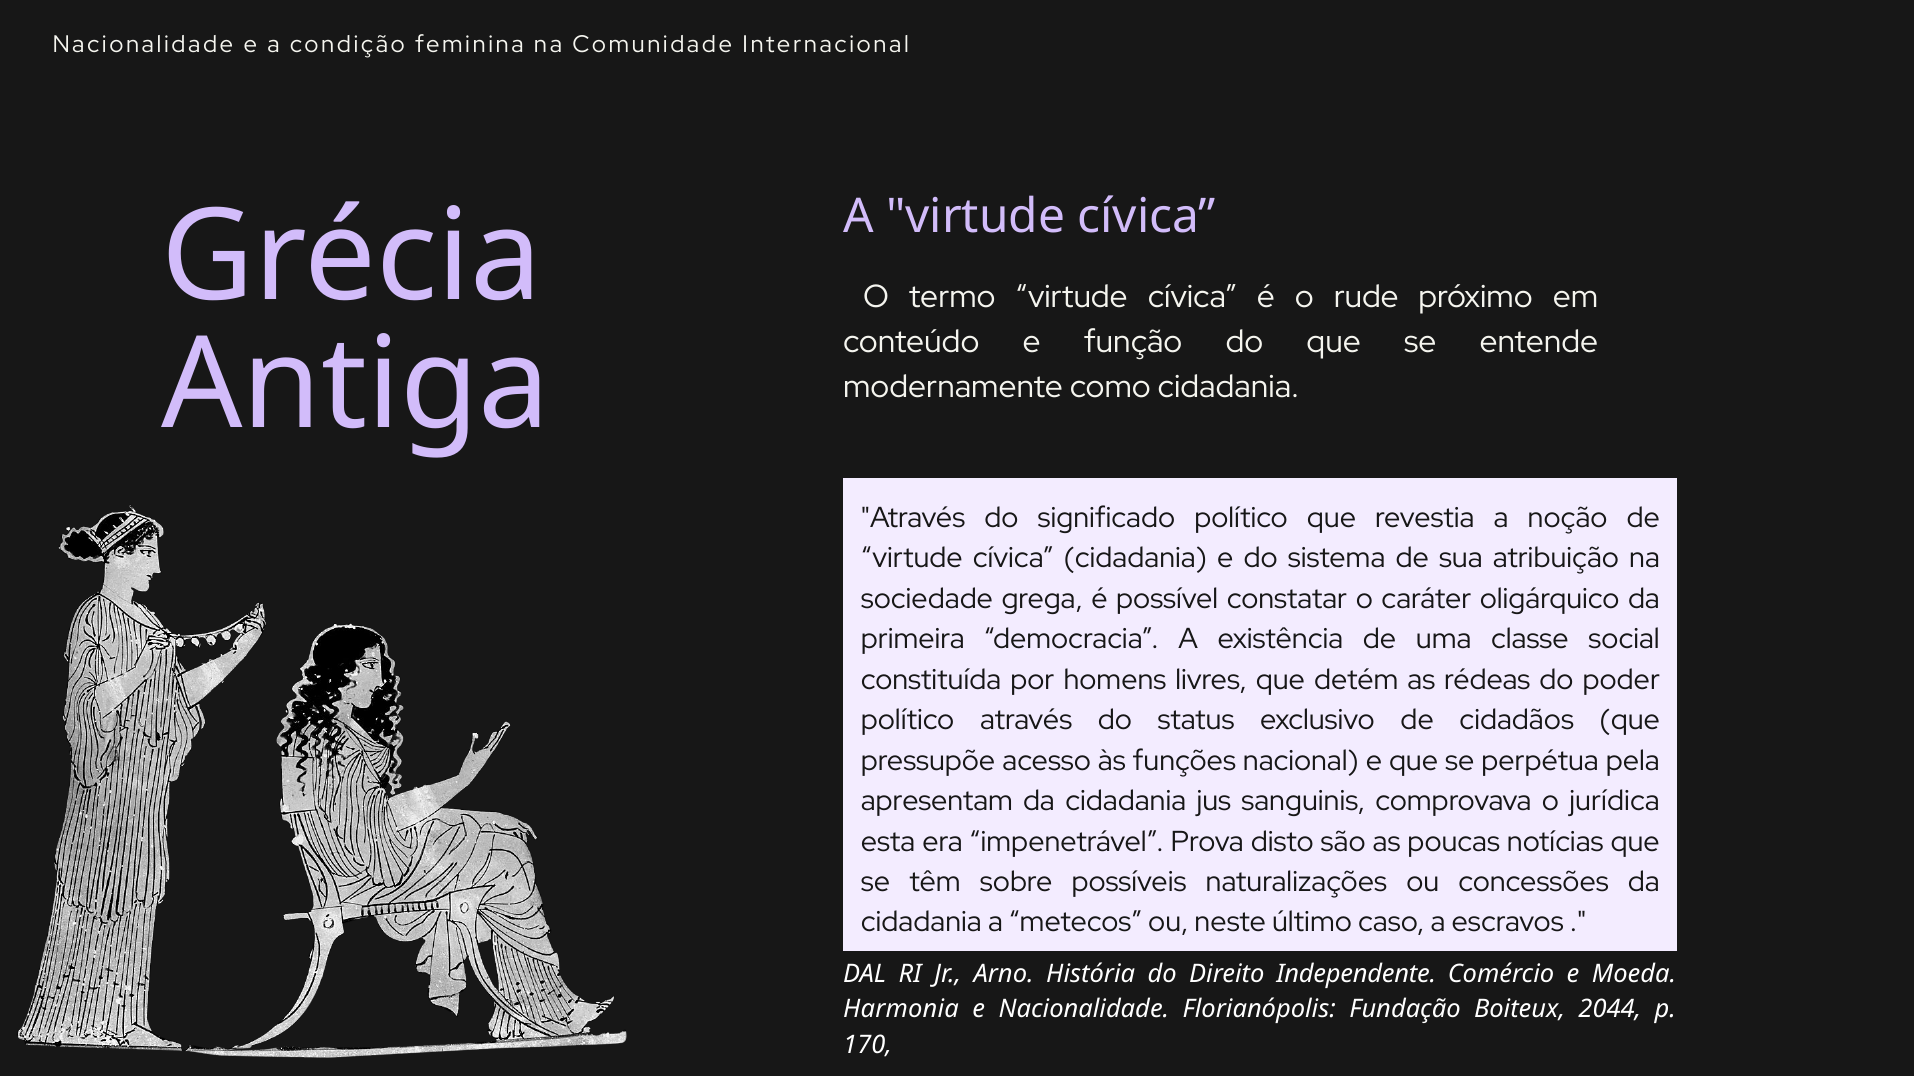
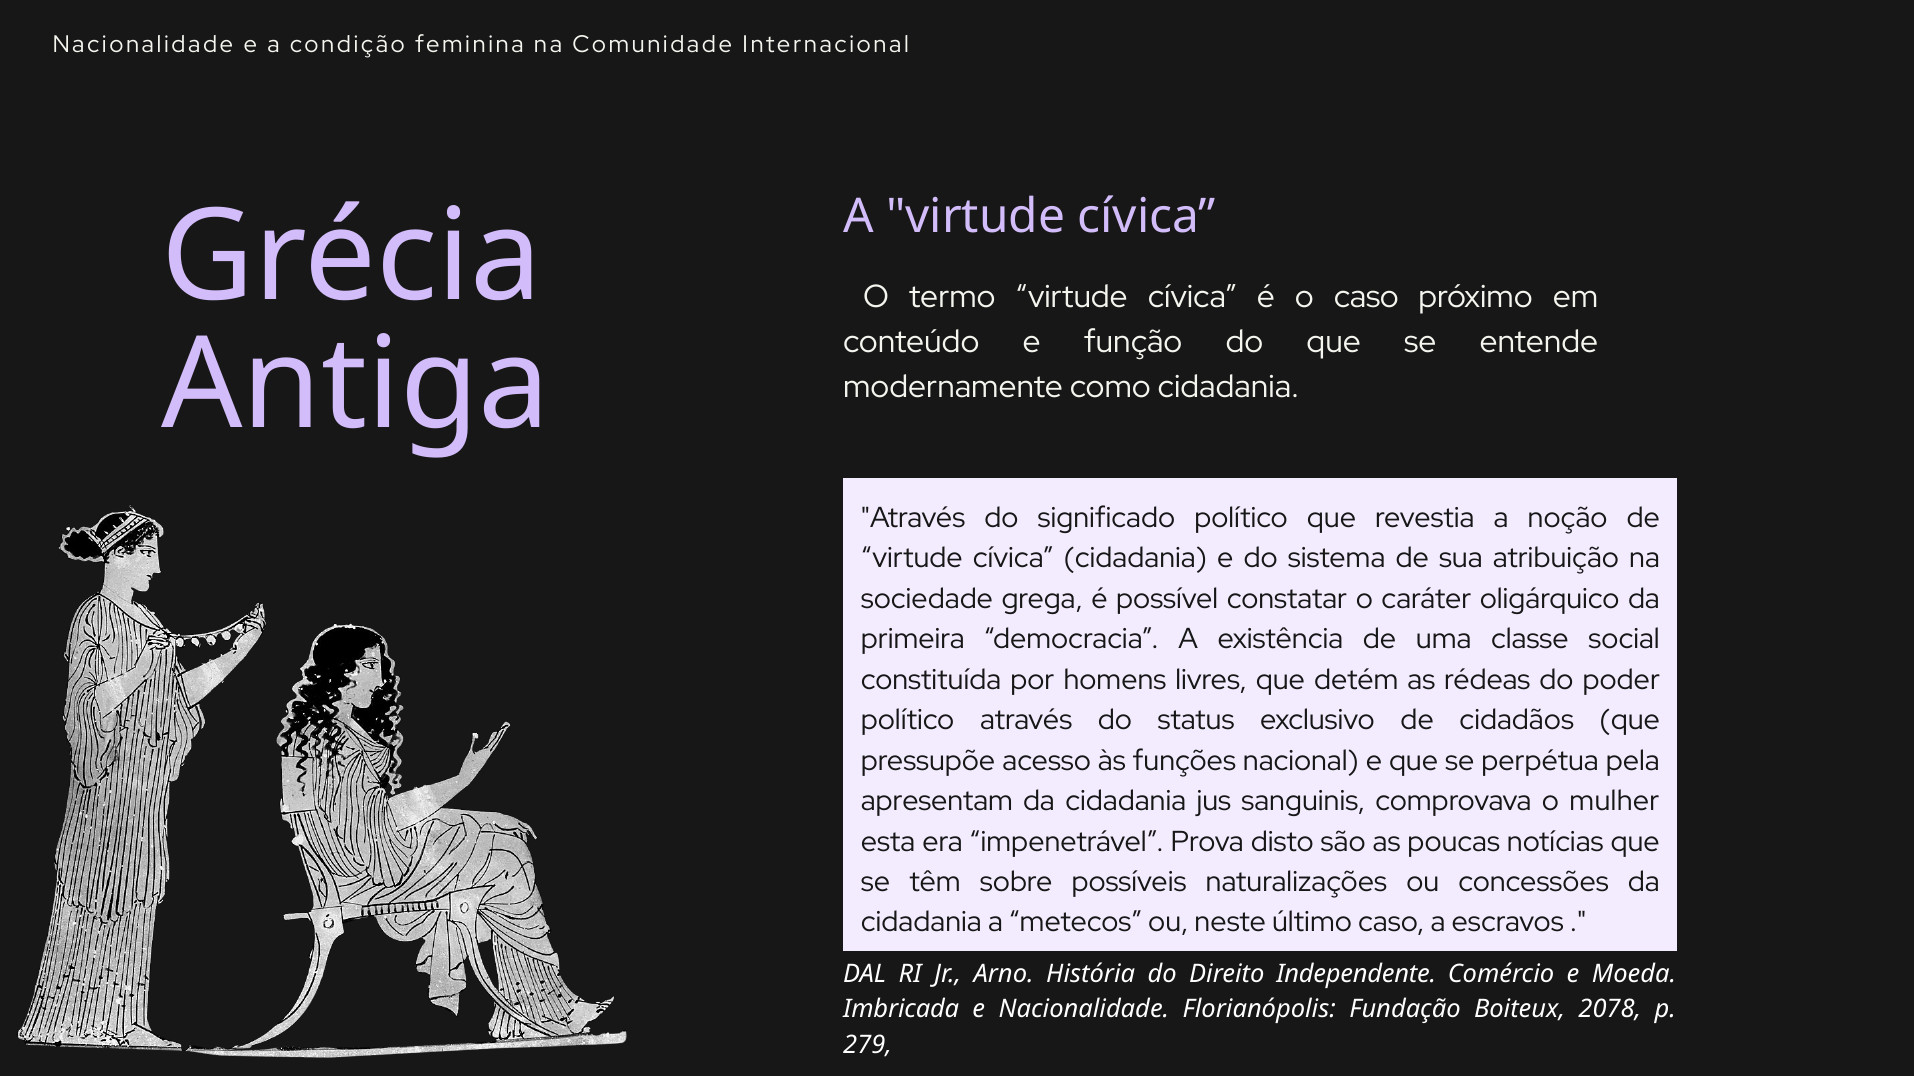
o rude: rude -> caso
jurídica: jurídica -> mulher
Harmonia: Harmonia -> Imbricada
2044: 2044 -> 2078
170: 170 -> 279
